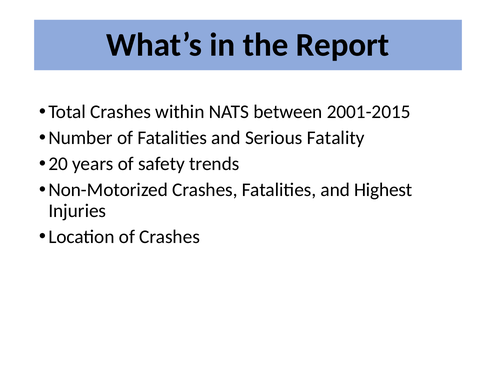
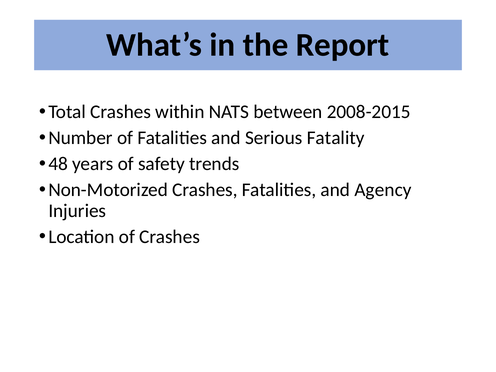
2001-2015: 2001-2015 -> 2008-2015
20: 20 -> 48
Highest: Highest -> Agency
